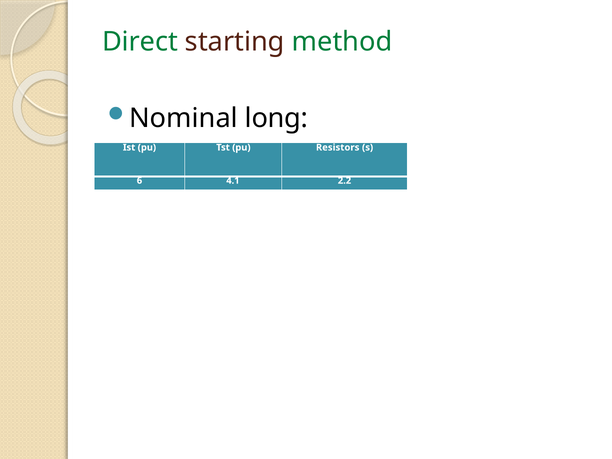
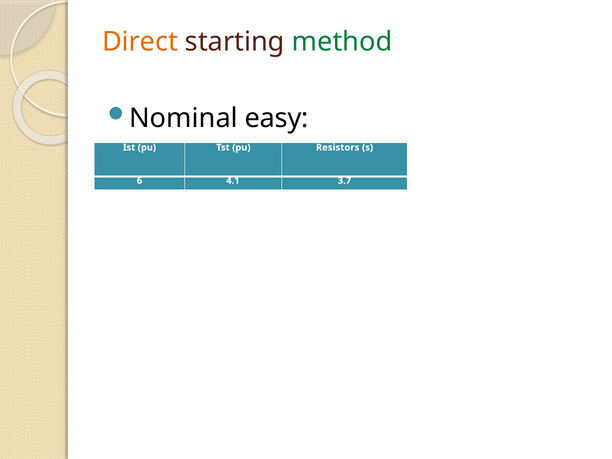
Direct colour: green -> orange
long: long -> easy
2.2: 2.2 -> 3.7
